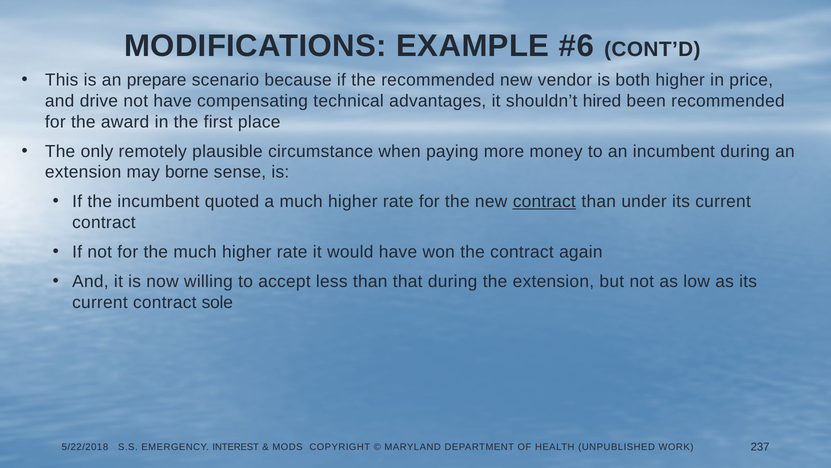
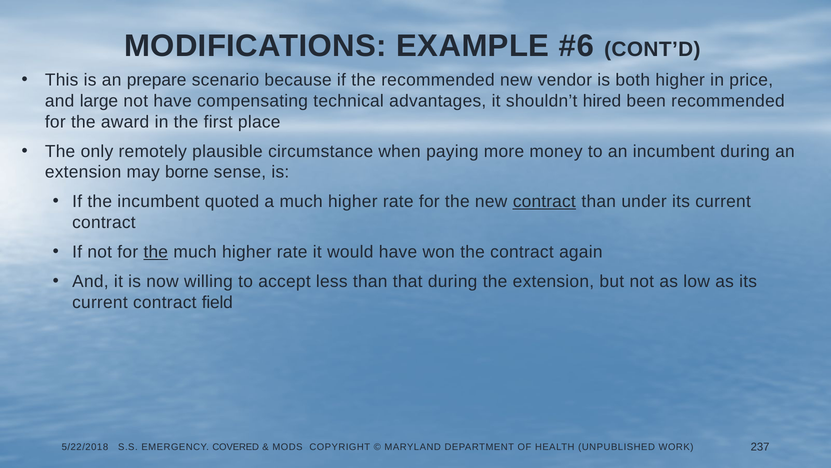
drive: drive -> large
the at (156, 252) underline: none -> present
sole: sole -> field
INTEREST: INTEREST -> COVERED
